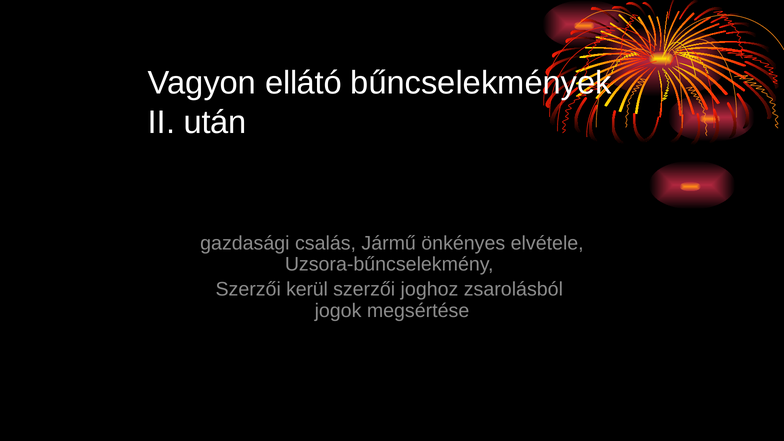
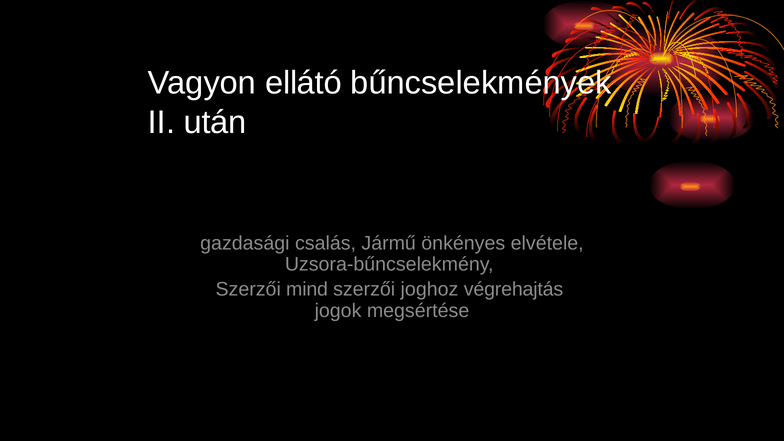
kerül: kerül -> mind
zsarolásból: zsarolásból -> végrehajtás
